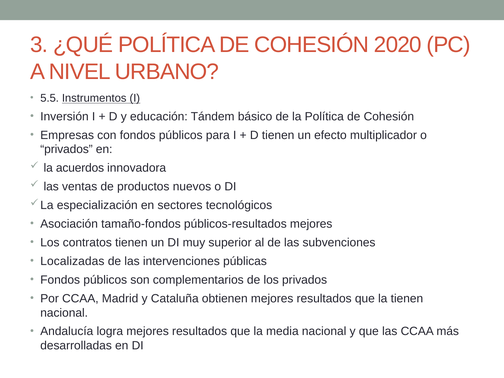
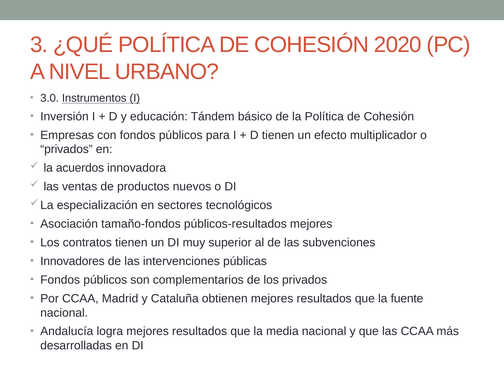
5.5: 5.5 -> 3.0
Localizadas: Localizadas -> Innovadores
la tienen: tienen -> fuente
